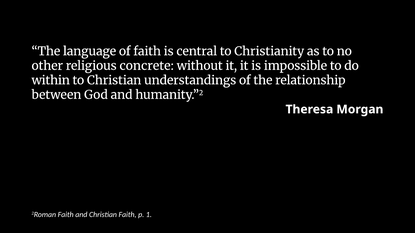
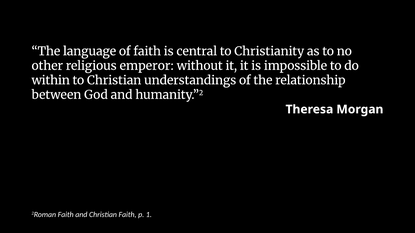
concrete: concrete -> emperor
